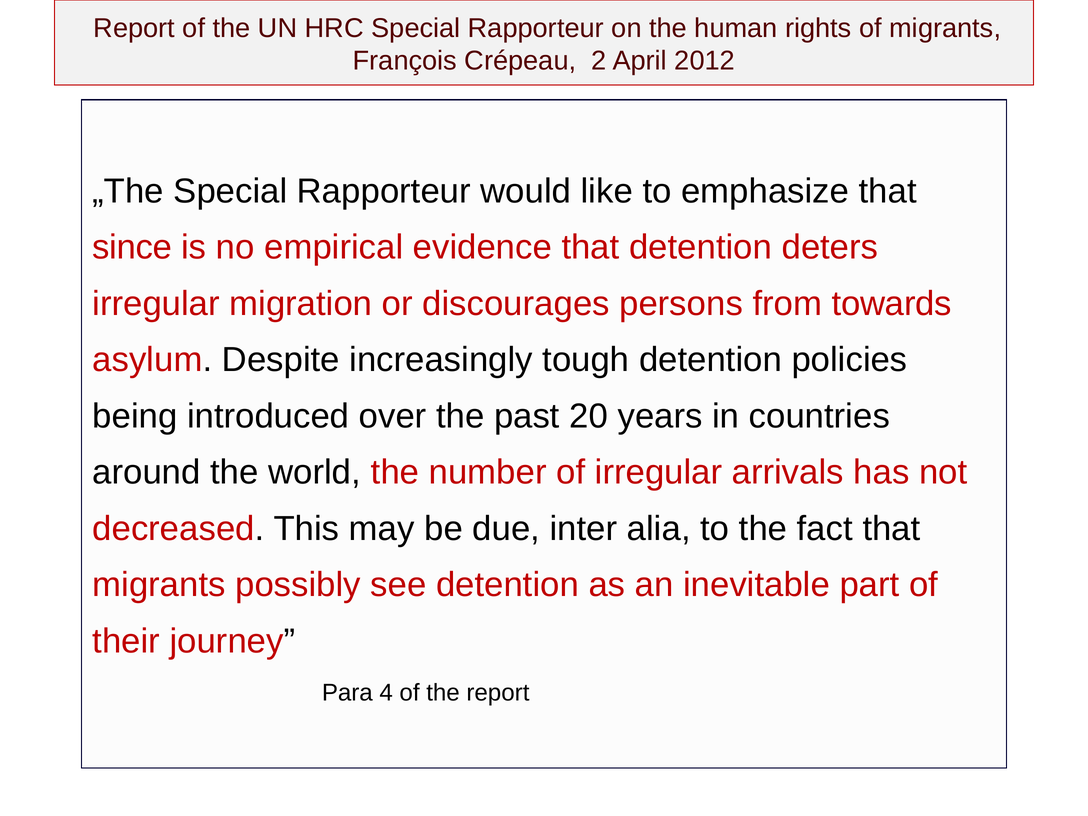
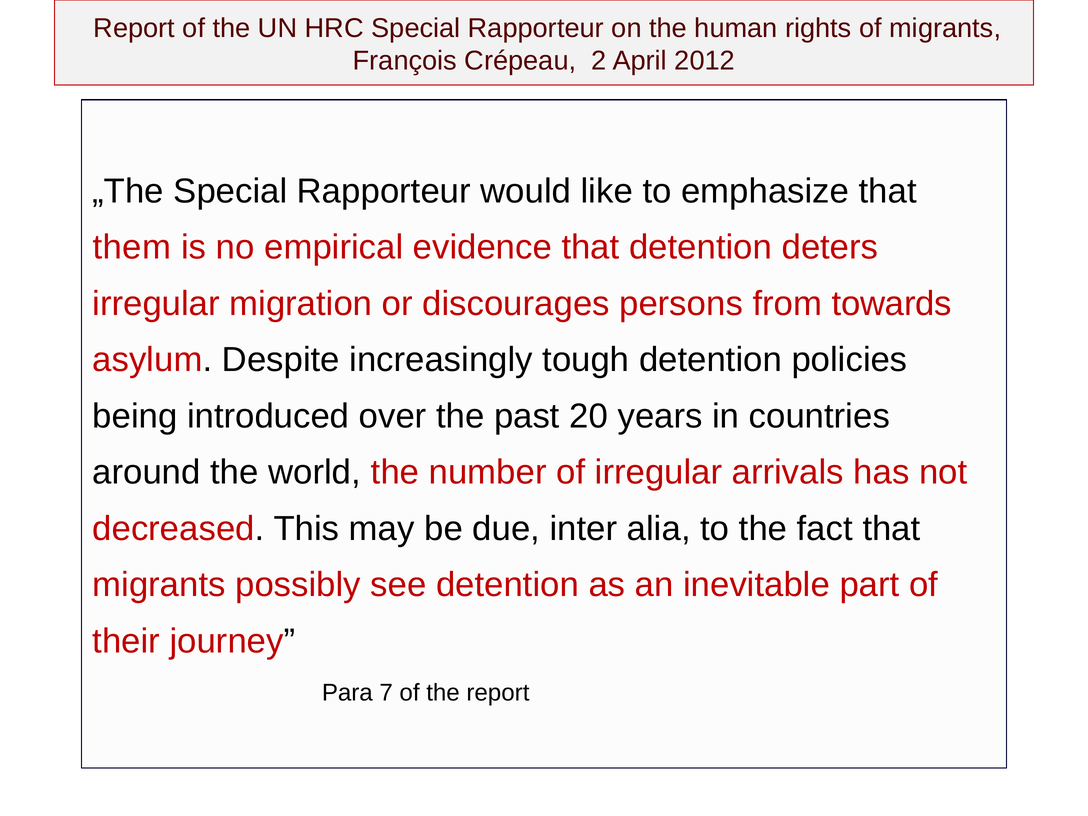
since: since -> them
4: 4 -> 7
